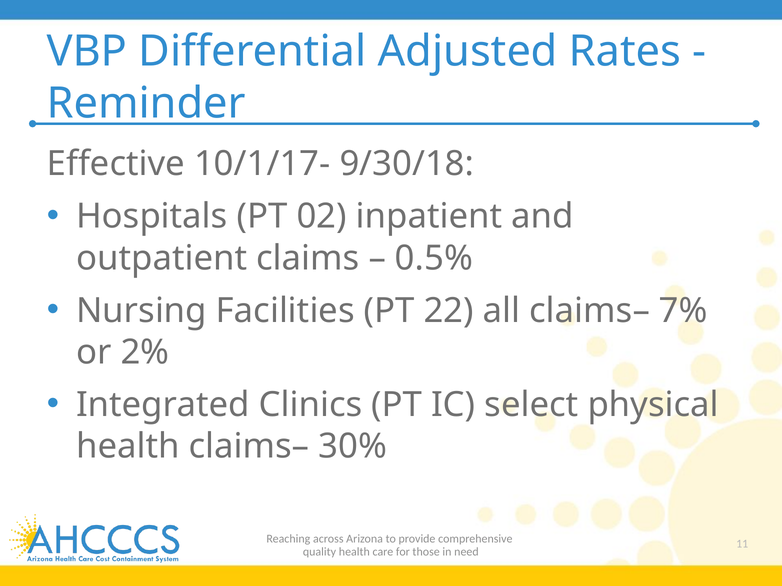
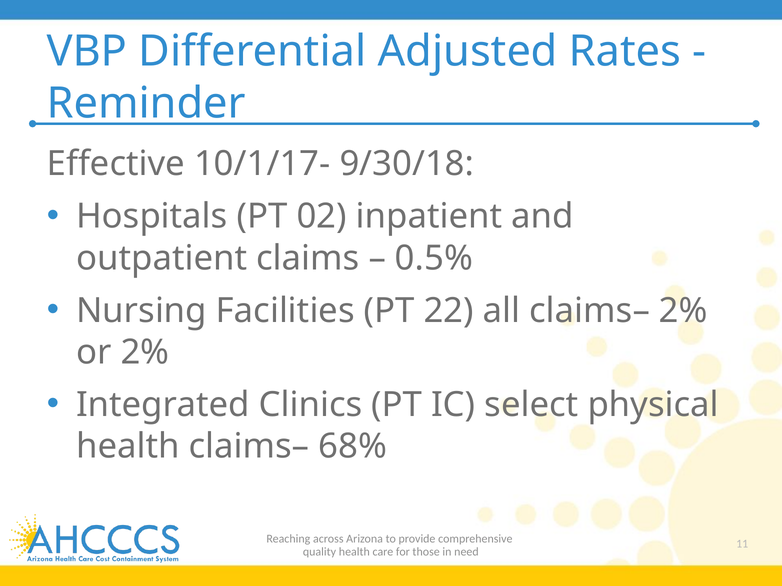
claims– 7%: 7% -> 2%
30%: 30% -> 68%
